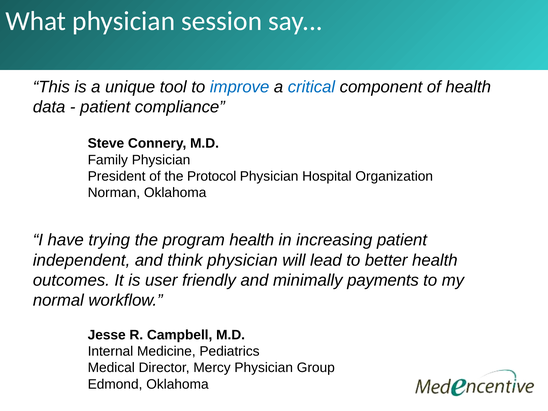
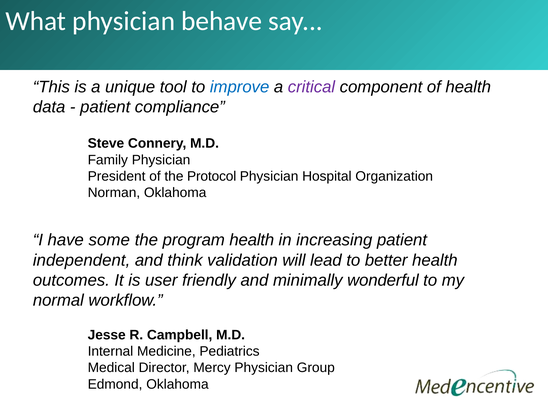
session: session -> behave
critical colour: blue -> purple
trying: trying -> some
think physician: physician -> validation
payments: payments -> wonderful
